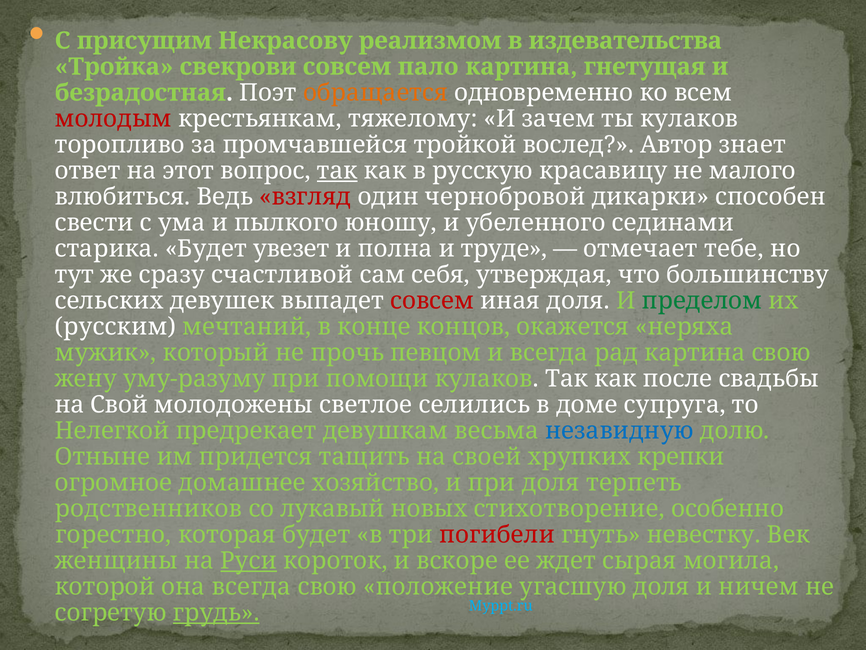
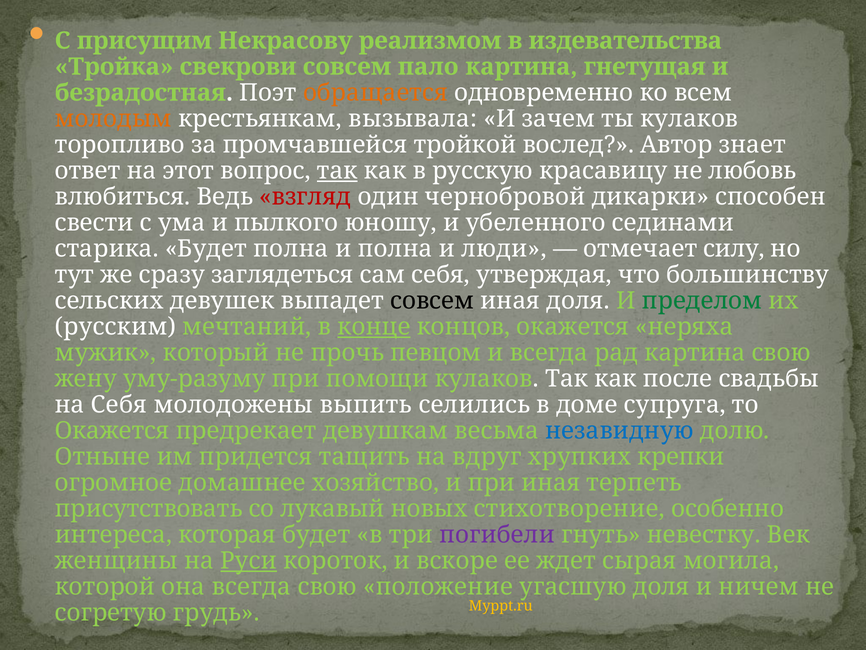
молодым colour: red -> orange
тяжелому: тяжелому -> вызывала
малого: малого -> любовь
Будет увезет: увезет -> полна
труде: труде -> люди
тебе: тебе -> силу
счастливой: счастливой -> заглядеться
совсем at (432, 300) colour: red -> black
конце underline: none -> present
на Свой: Свой -> Себя
светлое: светлое -> выпить
Нелегкой at (112, 430): Нелегкой -> Окажется
своей: своей -> вдруг
при доля: доля -> иная
родственников: родственников -> присутствовать
горестно: горестно -> интереса
погибели colour: red -> purple
Myppt.ru colour: light blue -> yellow
грудь underline: present -> none
